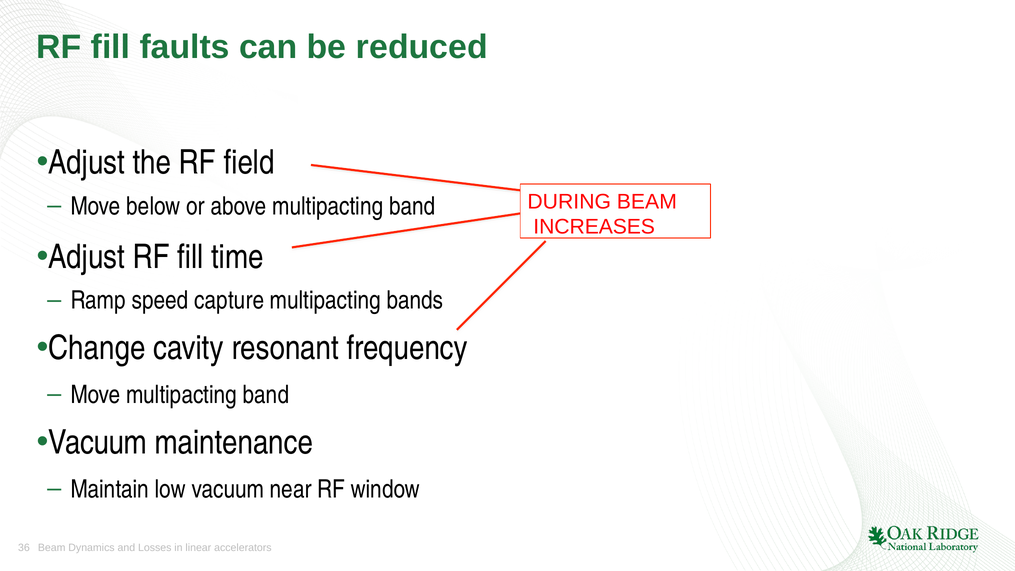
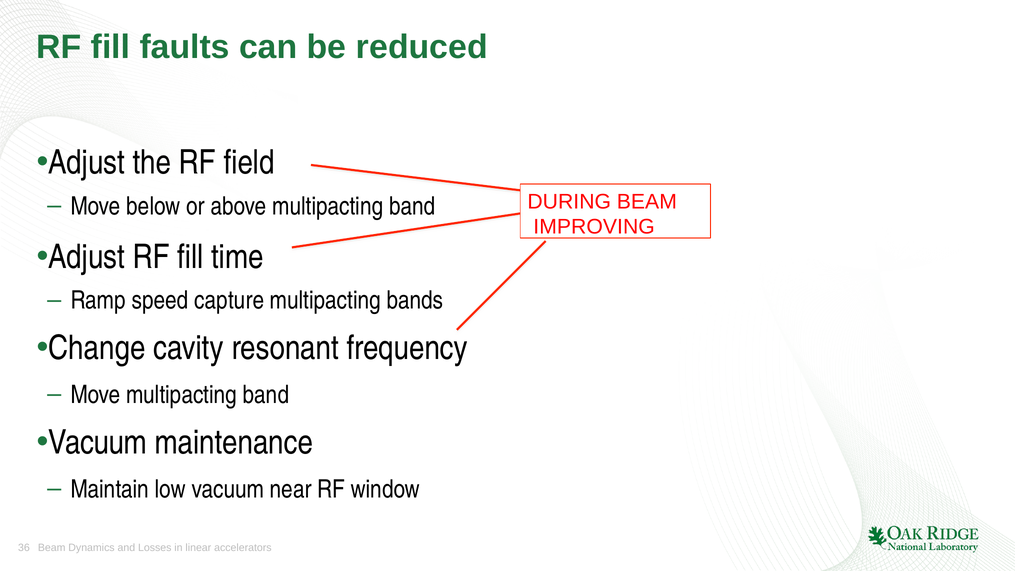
INCREASES: INCREASES -> IMPROVING
